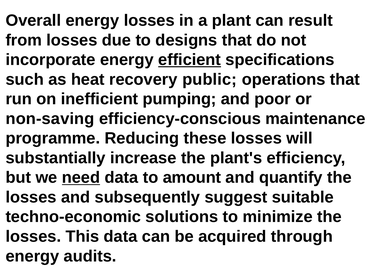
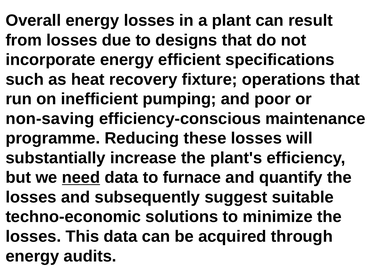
efficient underline: present -> none
public: public -> fixture
amount: amount -> furnace
